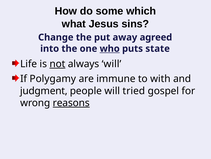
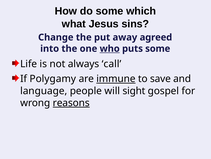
puts state: state -> some
not underline: present -> none
always will: will -> call
immune underline: none -> present
with: with -> save
judgment: judgment -> language
tried: tried -> sight
